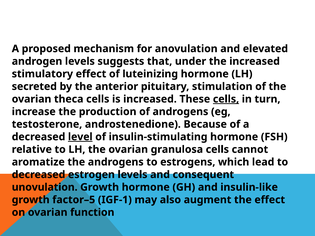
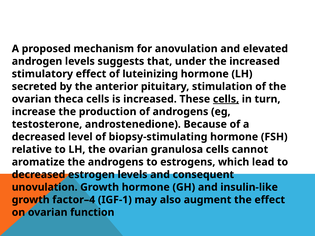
level underline: present -> none
insulin-stimulating: insulin-stimulating -> biopsy-stimulating
factor–5: factor–5 -> factor–4
